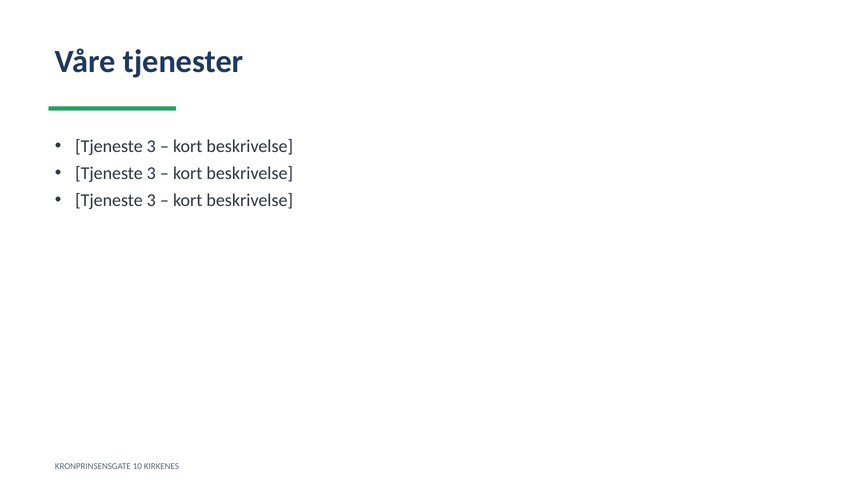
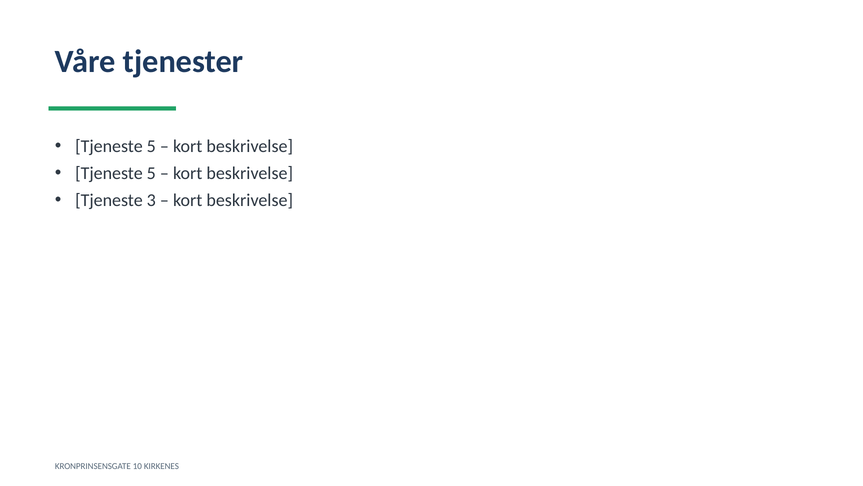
3 at (151, 146): 3 -> 5
3 at (151, 173): 3 -> 5
